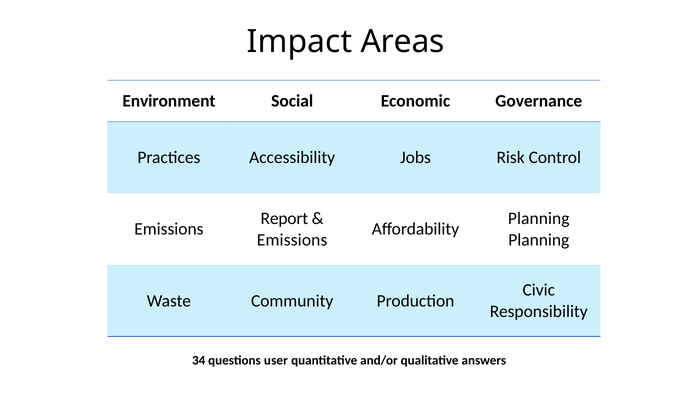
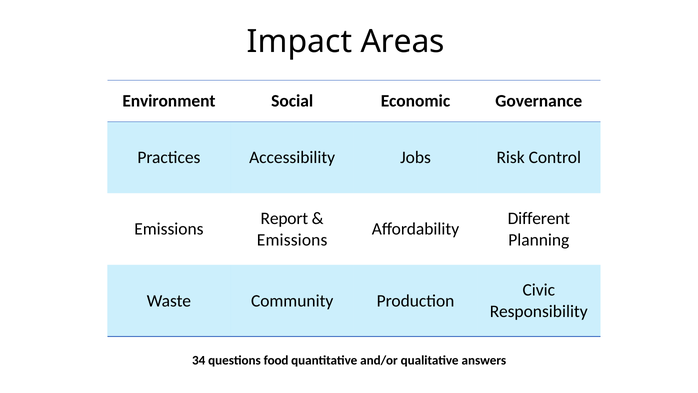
Planning at (539, 218): Planning -> Different
user: user -> food
